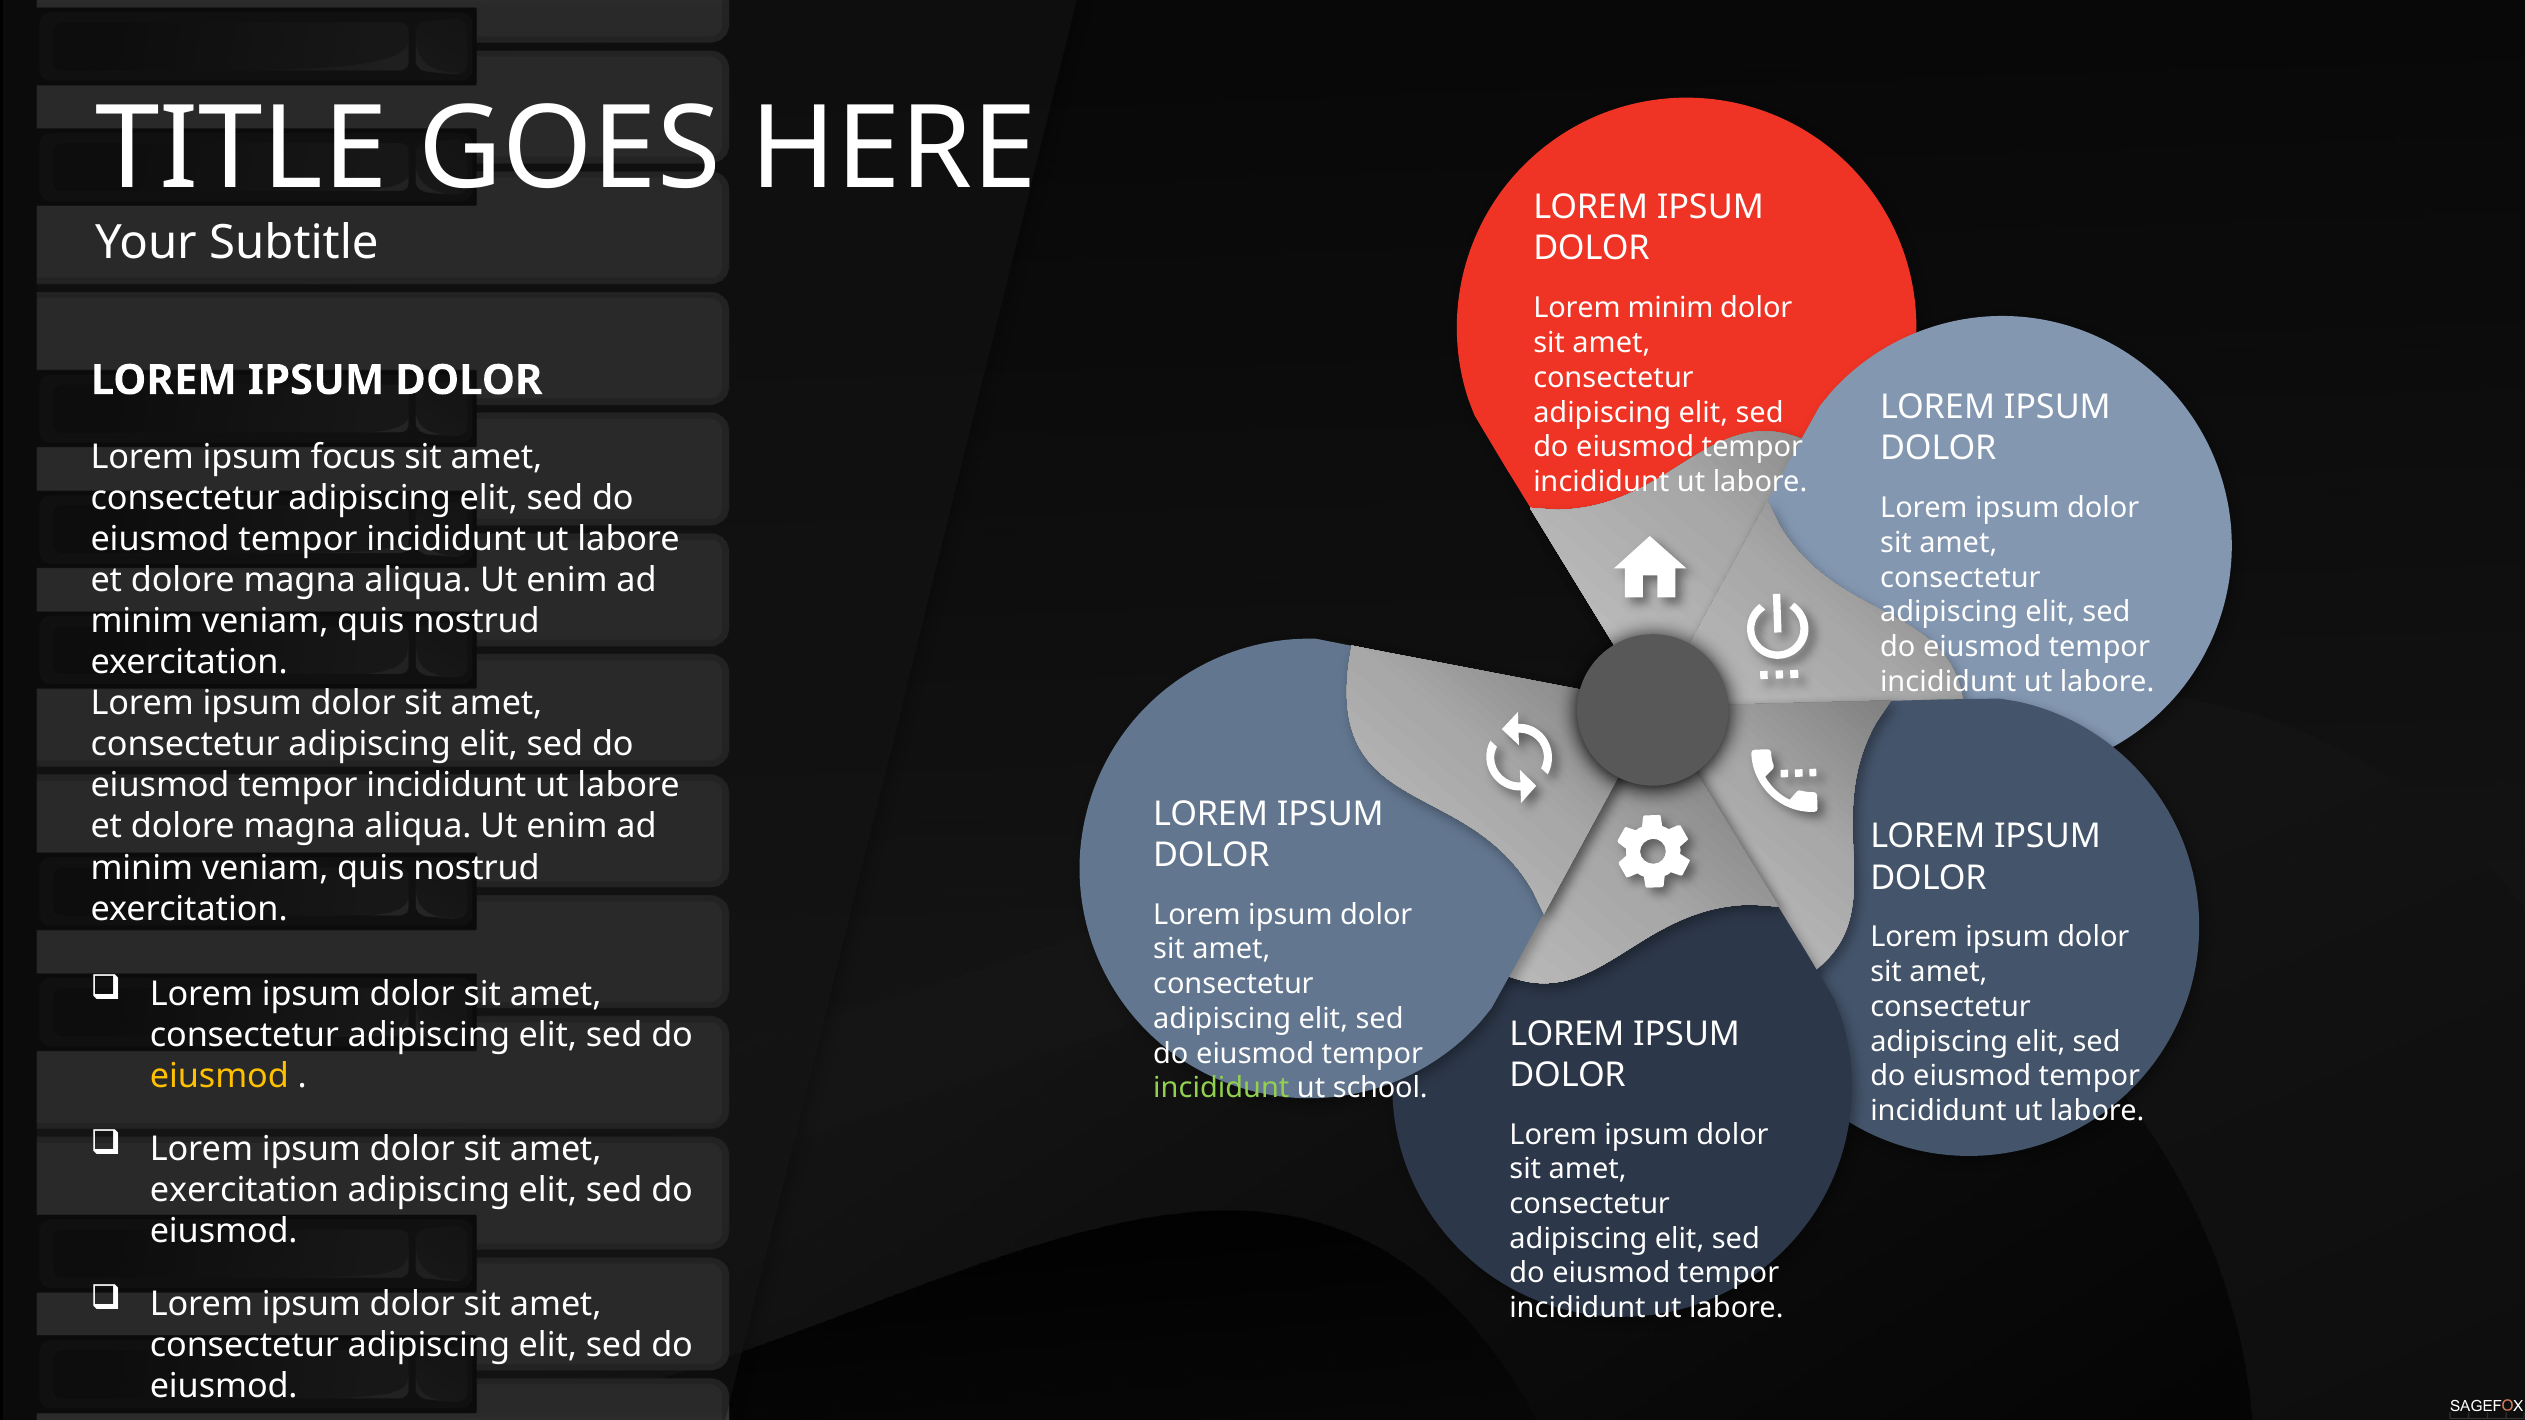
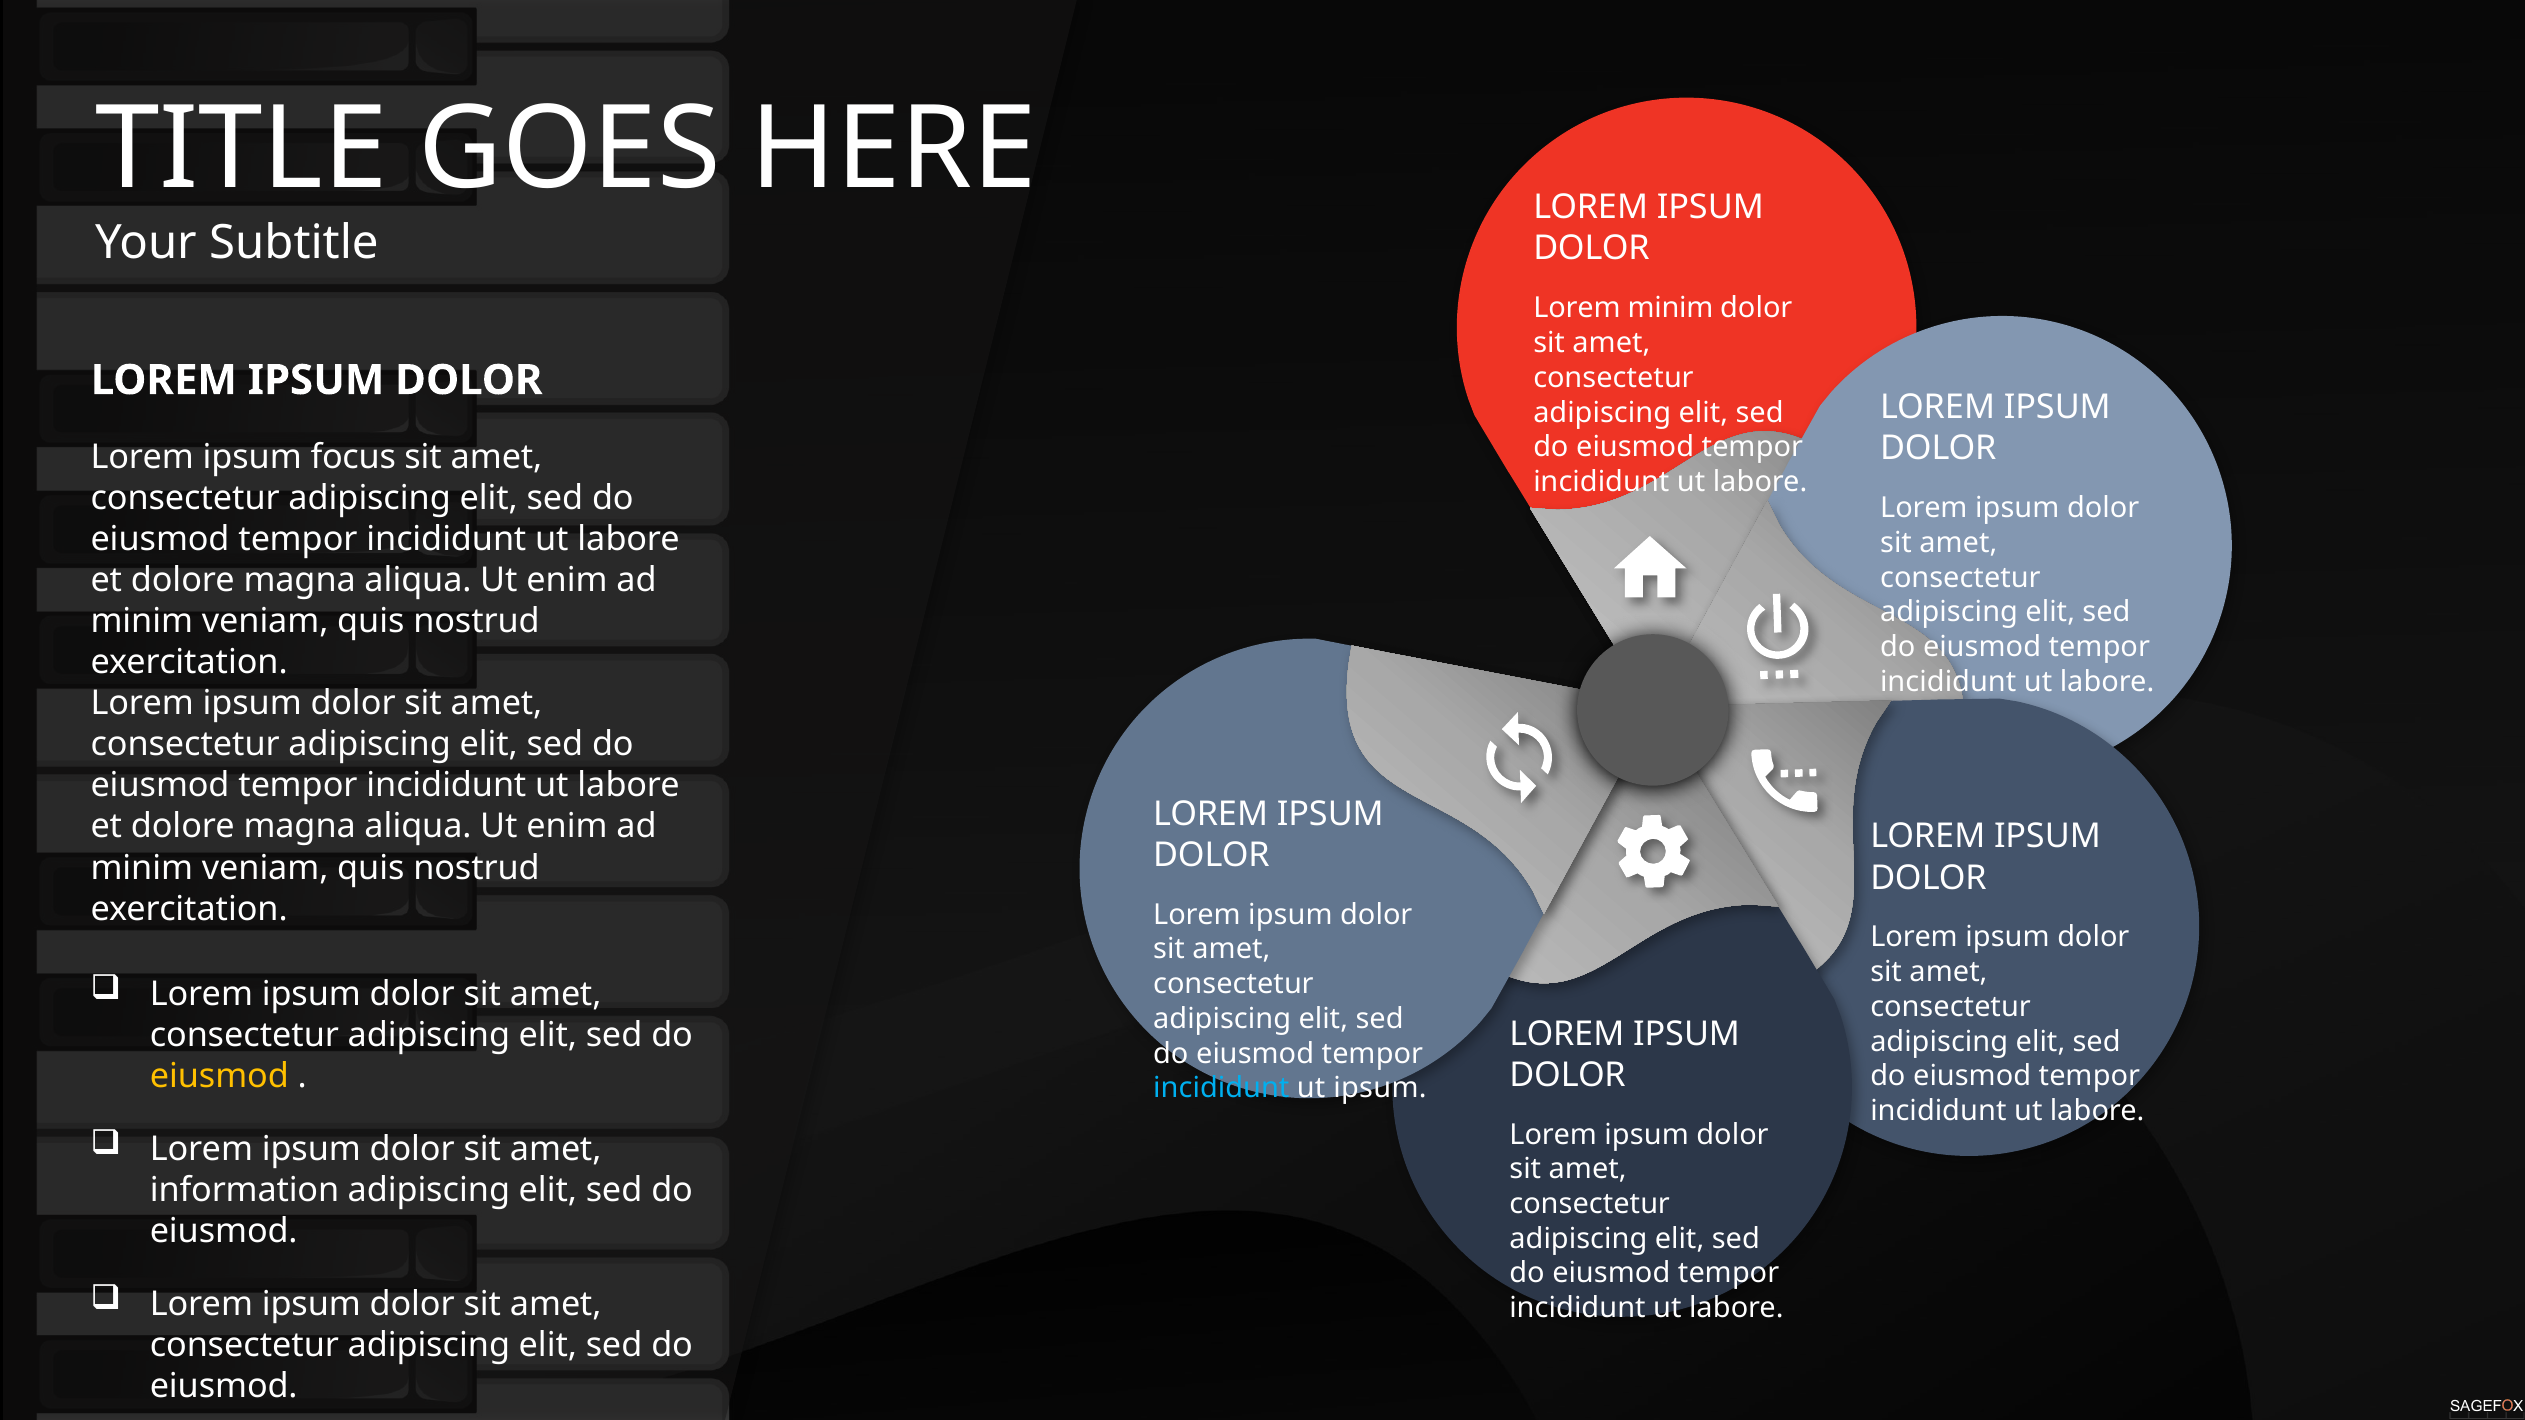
incididunt at (1221, 1089) colour: light green -> light blue
ut school: school -> ipsum
exercitation at (245, 1190): exercitation -> information
